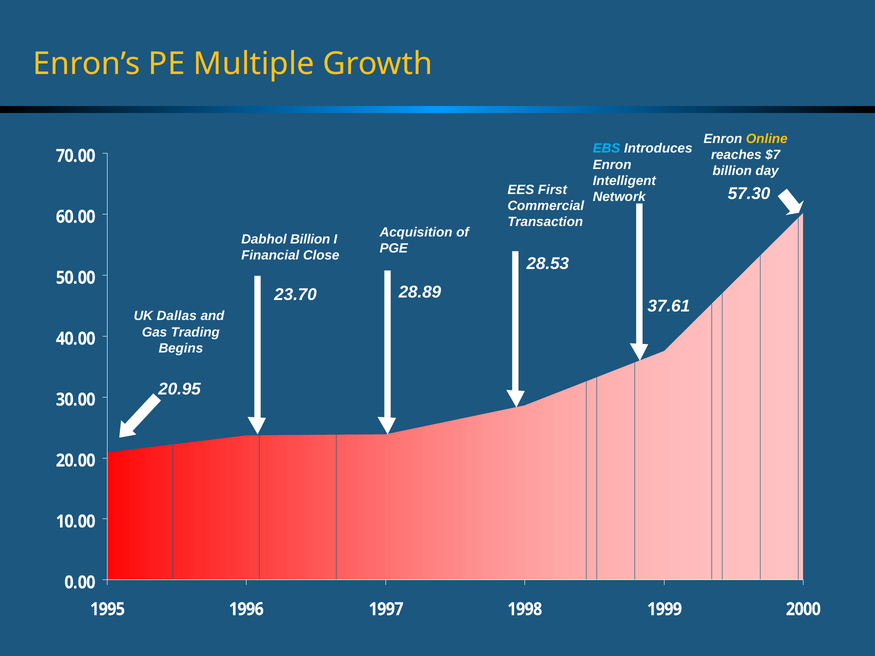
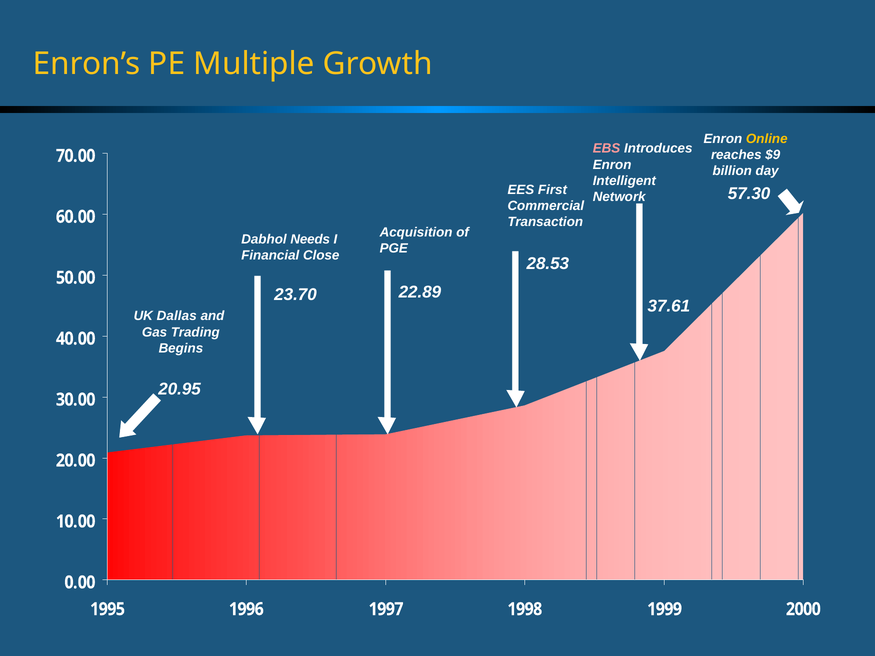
EBS colour: light blue -> pink
$7: $7 -> $9
Dabhol Billion: Billion -> Needs
28.89: 28.89 -> 22.89
